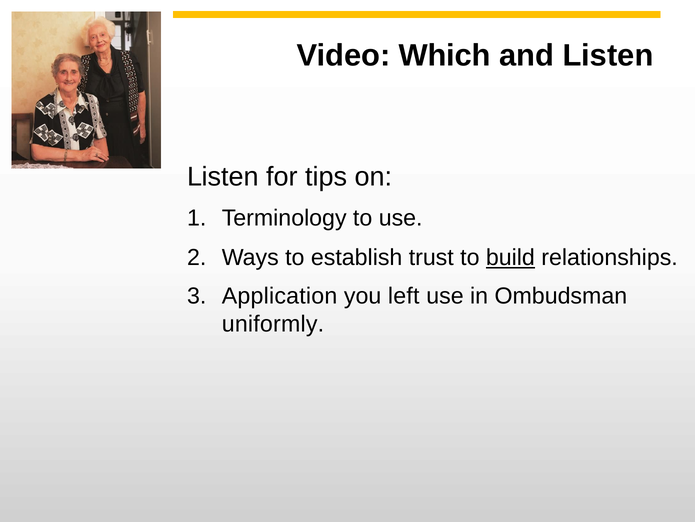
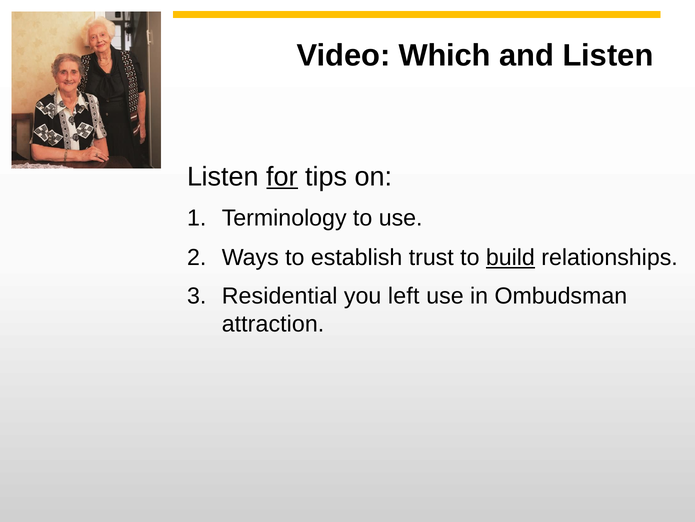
for underline: none -> present
Application: Application -> Residential
uniformly: uniformly -> attraction
